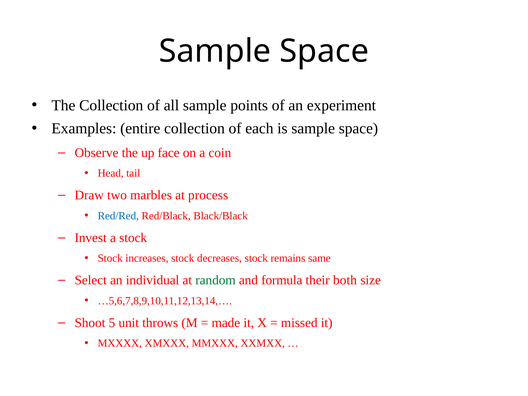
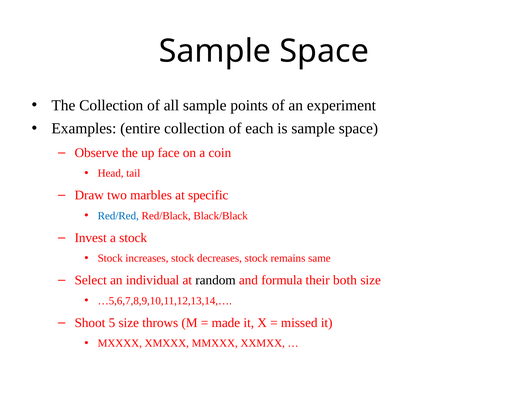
process: process -> specific
random colour: green -> black
5 unit: unit -> size
